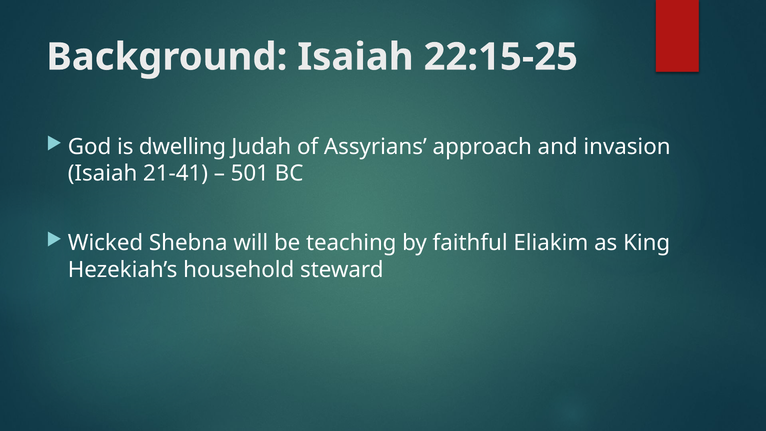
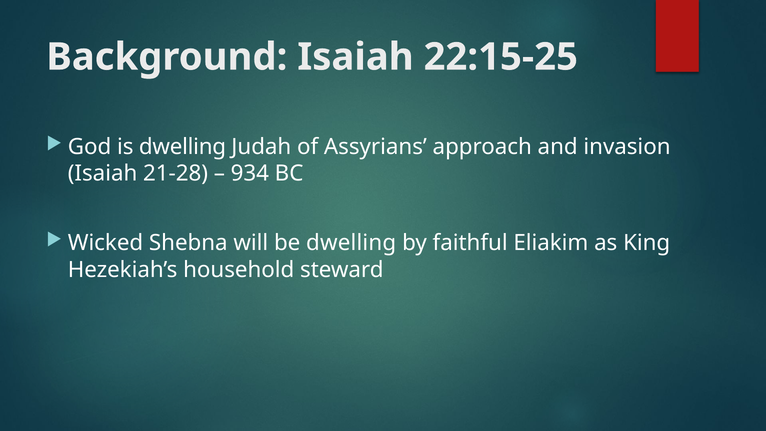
21-41: 21-41 -> 21-28
501: 501 -> 934
be teaching: teaching -> dwelling
